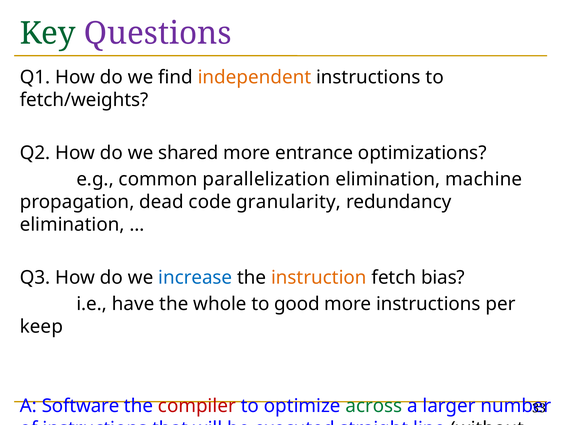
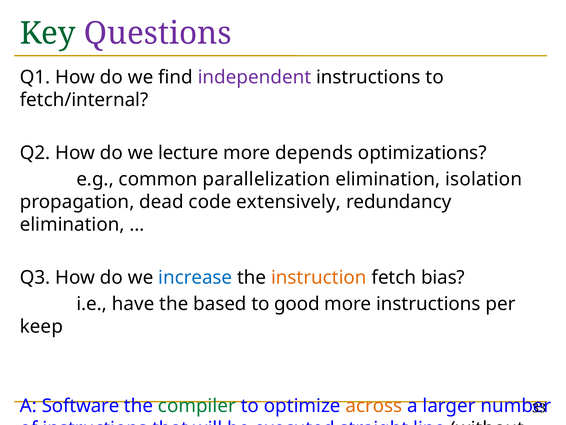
independent colour: orange -> purple
fetch/weights: fetch/weights -> fetch/internal
shared: shared -> lecture
entrance: entrance -> depends
machine: machine -> isolation
granularity: granularity -> extensively
whole: whole -> based
compiler colour: red -> green
across colour: green -> orange
